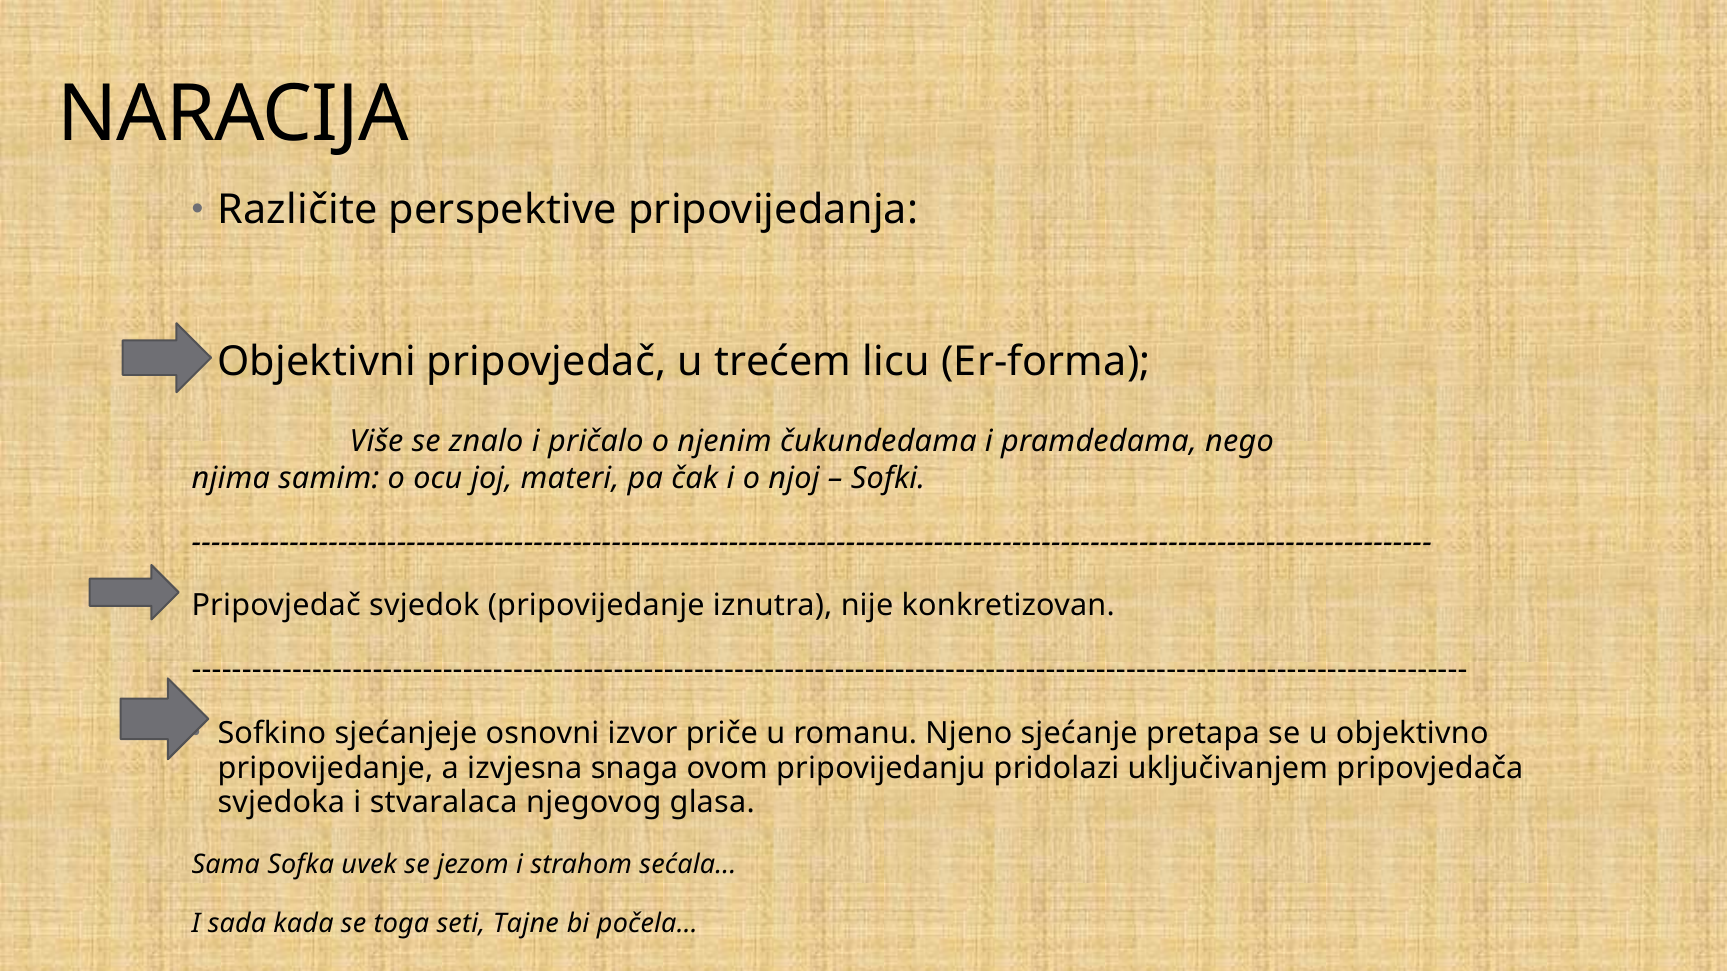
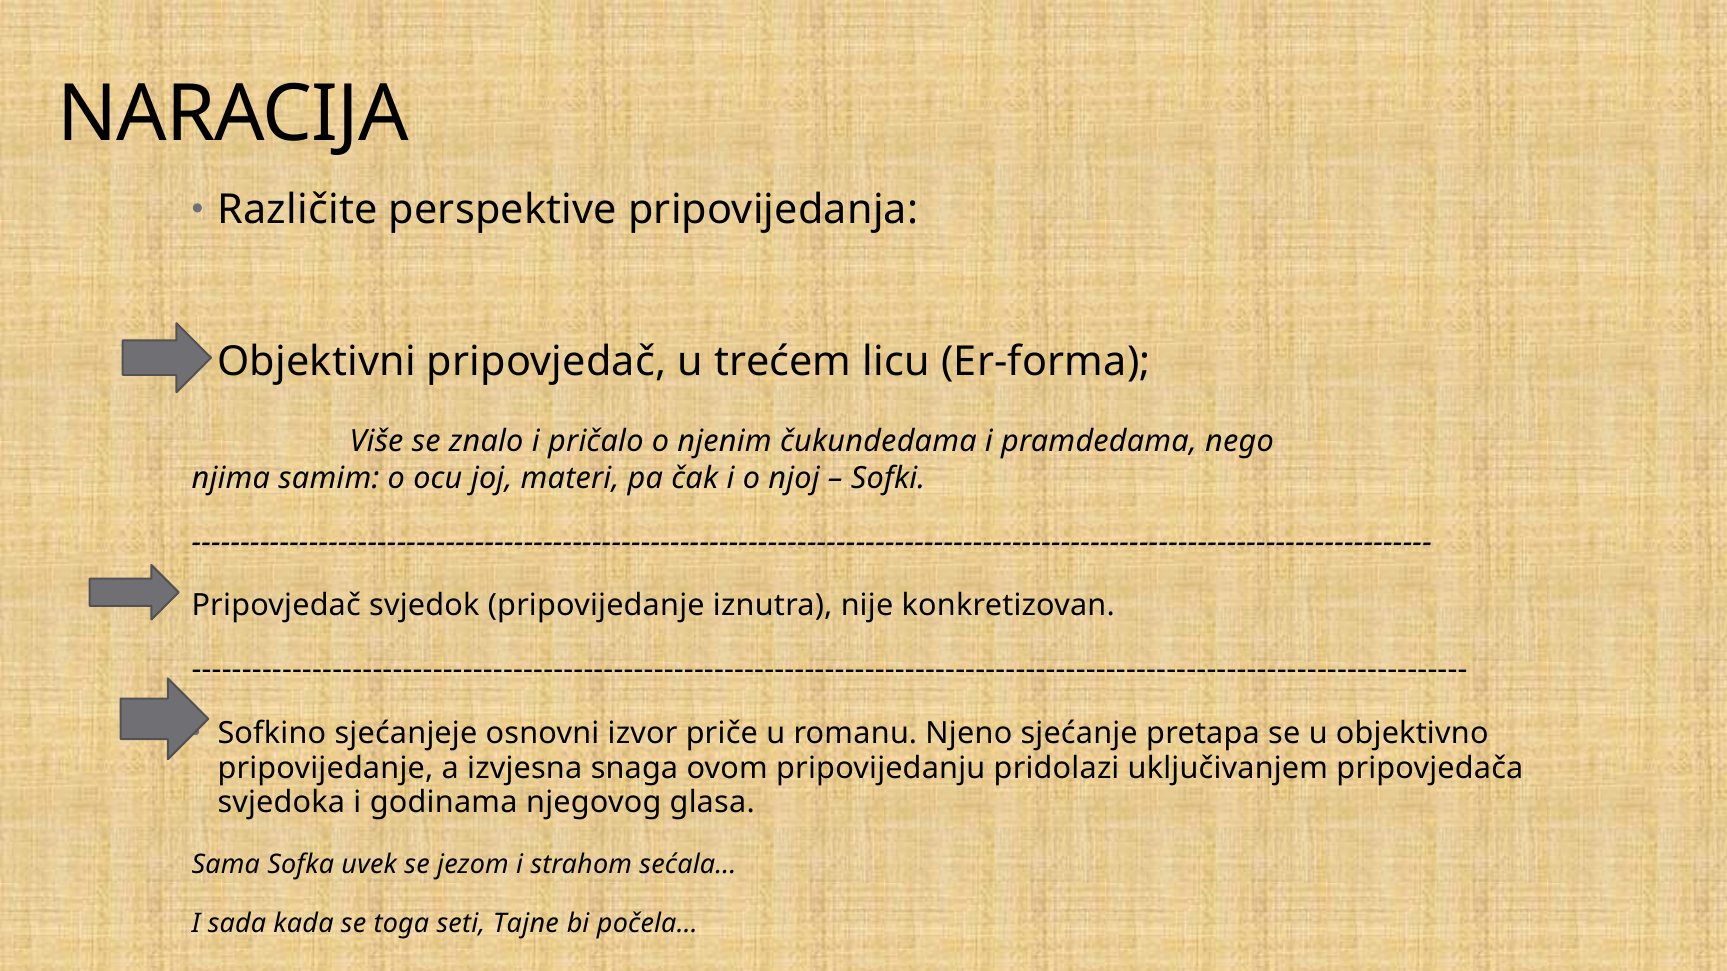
stvaralaca: stvaralaca -> godinama
